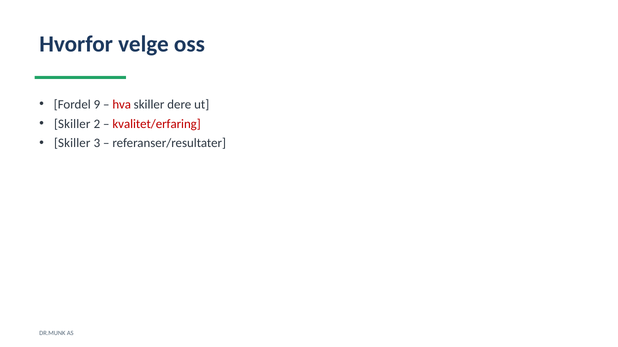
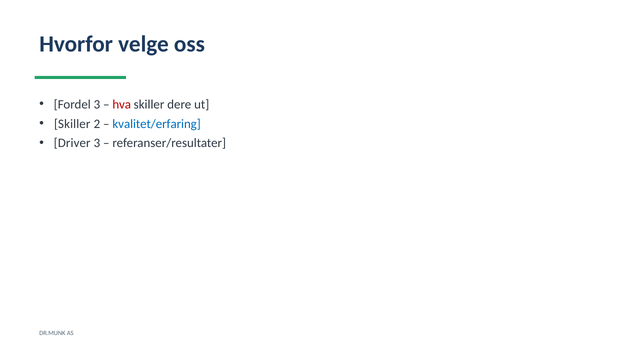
Fordel 9: 9 -> 3
kvalitet/erfaring colour: red -> blue
Skiller at (72, 143): Skiller -> Driver
